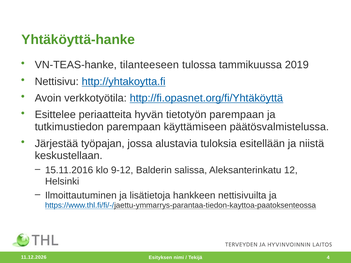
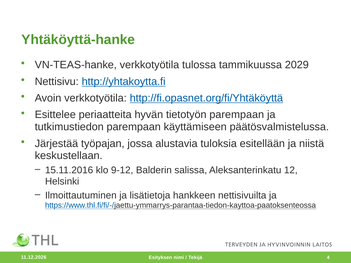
VN-TEAS-hanke tilanteeseen: tilanteeseen -> verkkotyötila
2019: 2019 -> 2029
